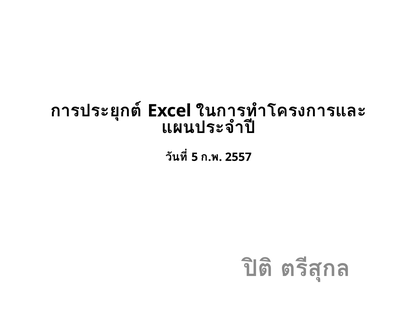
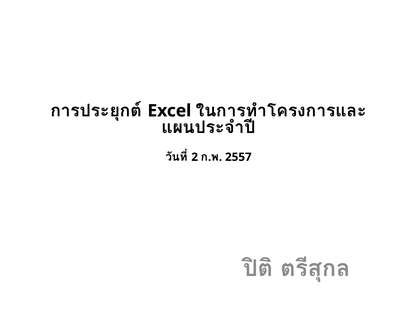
5: 5 -> 2
